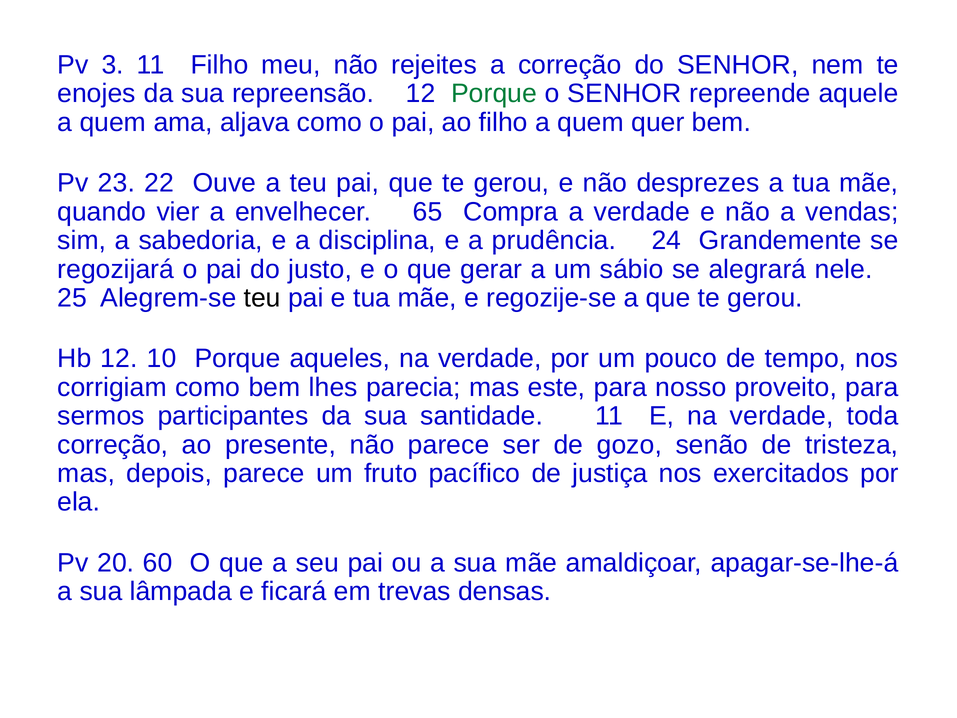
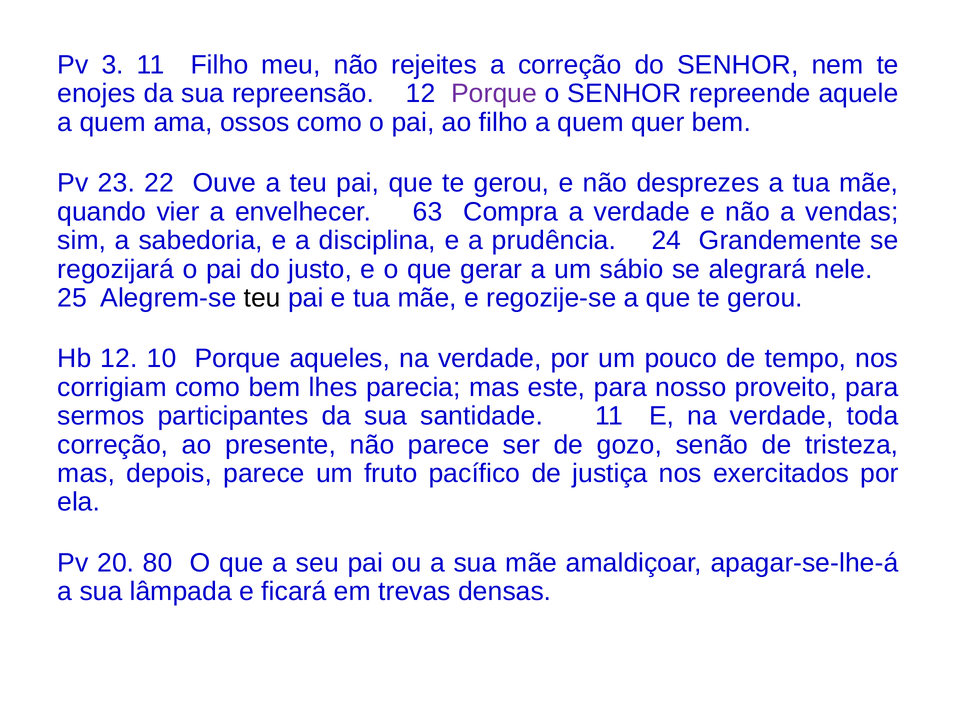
Porque at (494, 94) colour: green -> purple
aljava: aljava -> ossos
65: 65 -> 63
60: 60 -> 80
